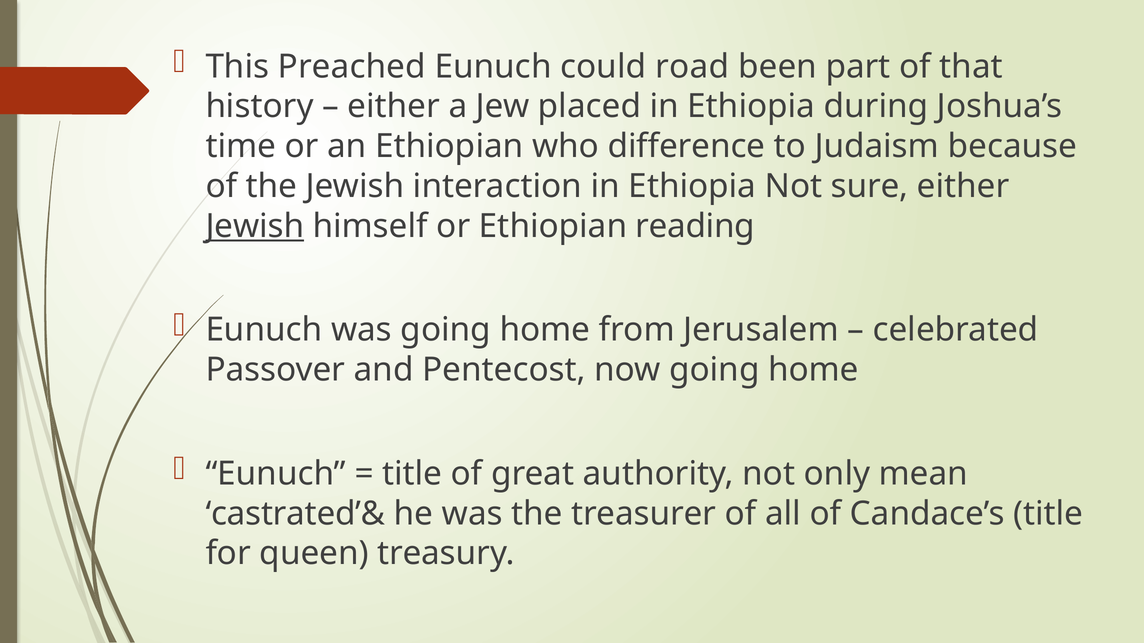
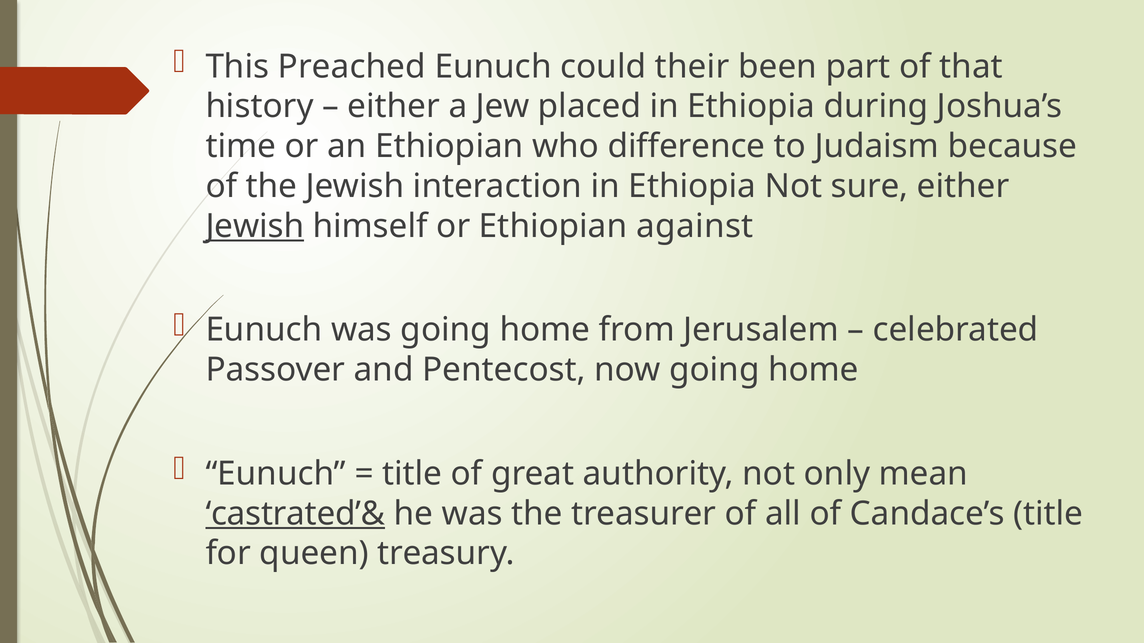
road: road -> their
reading: reading -> against
castrated’& underline: none -> present
